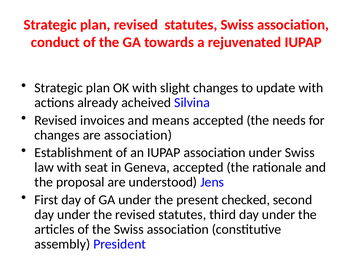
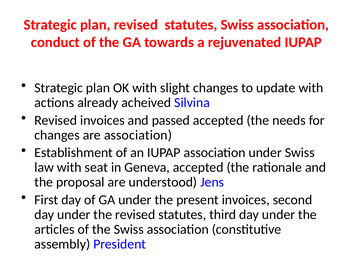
means: means -> passed
present checked: checked -> invoices
